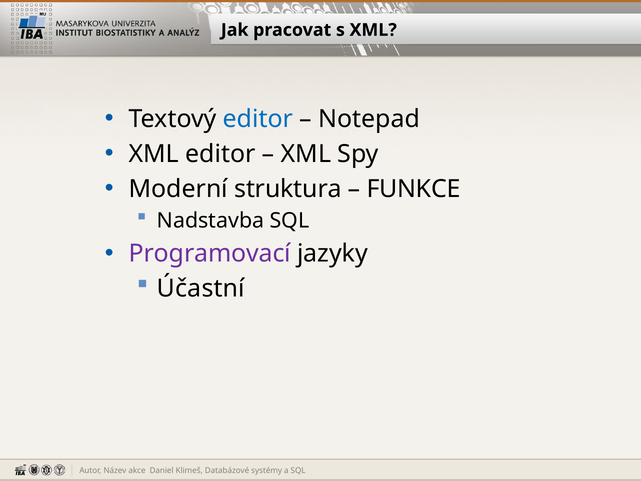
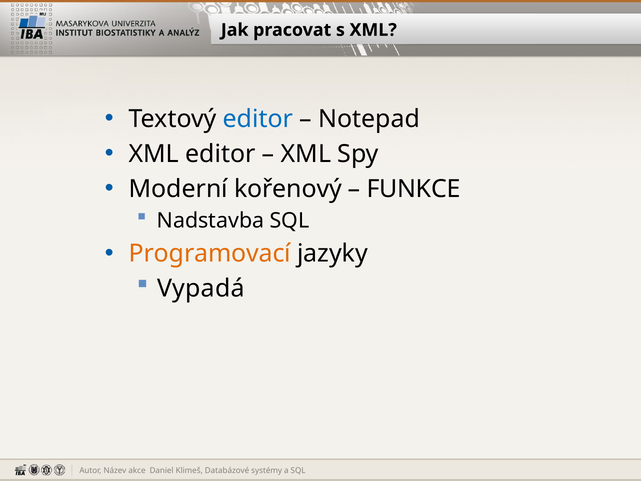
struktura: struktura -> kořenový
Programovací colour: purple -> orange
Účastní: Účastní -> Vypadá
